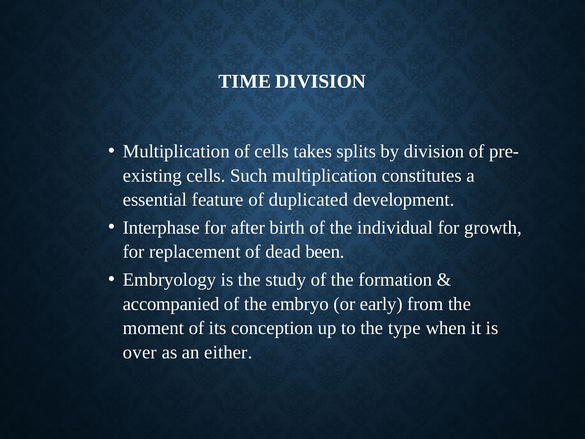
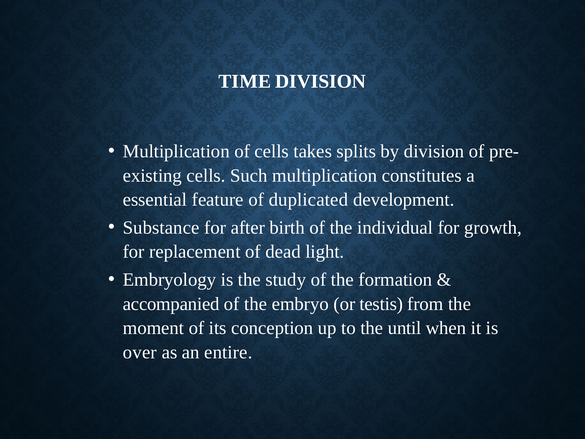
Interphase: Interphase -> Substance
been: been -> light
early: early -> testis
type: type -> until
either: either -> entire
